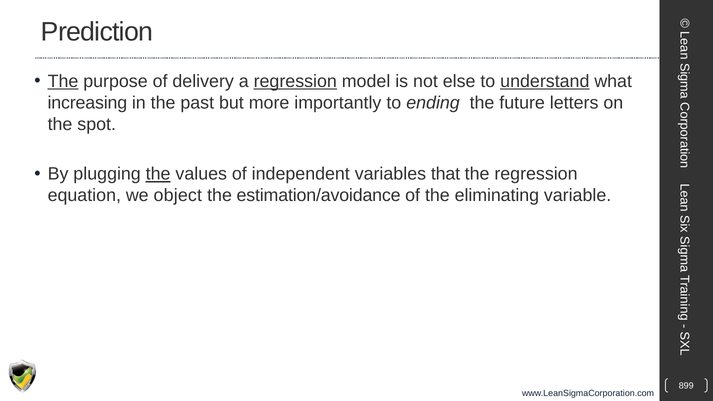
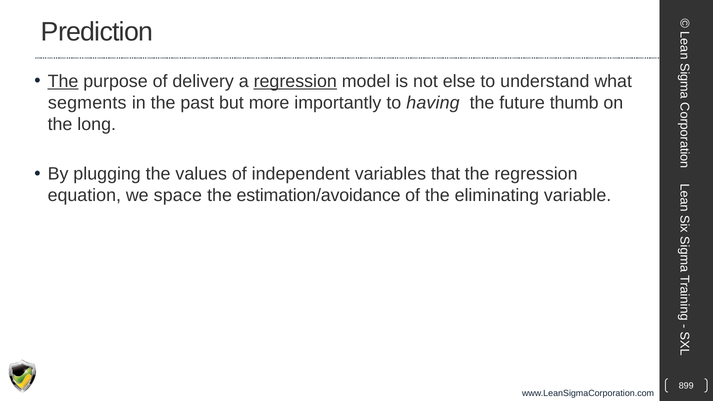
understand underline: present -> none
increasing: increasing -> segments
ending: ending -> having
letters: letters -> thumb
spot: spot -> long
the at (158, 174) underline: present -> none
object: object -> space
